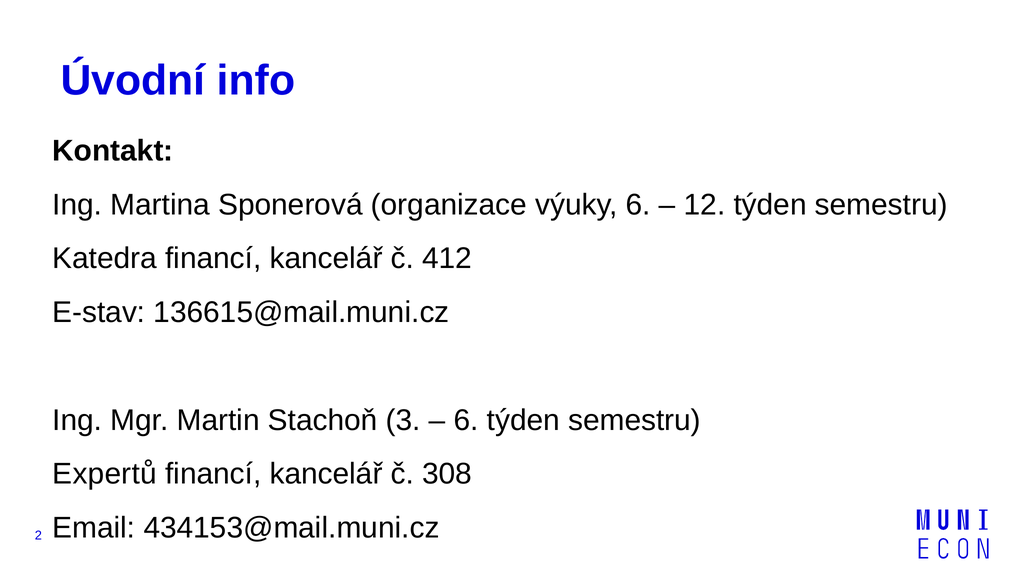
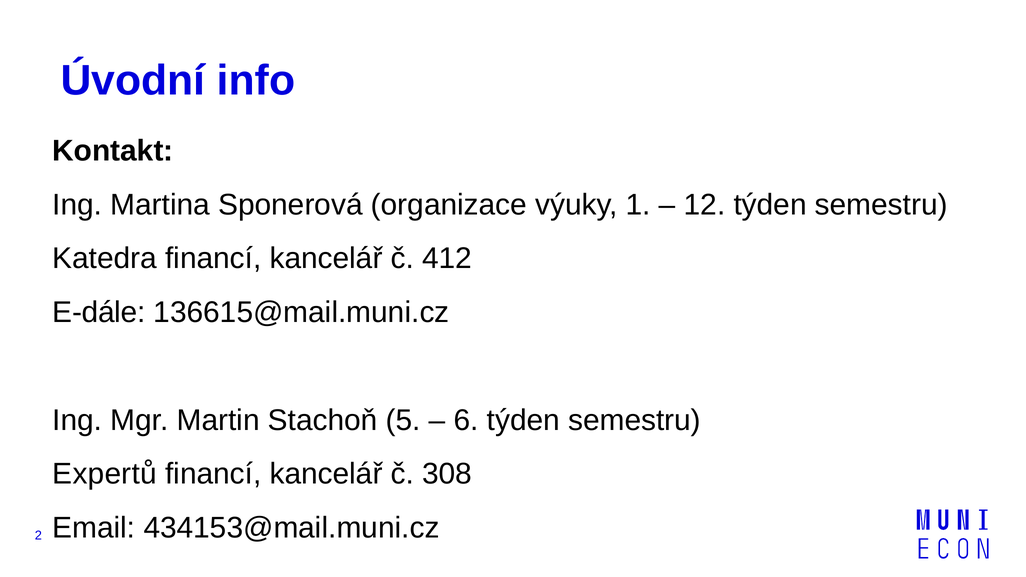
výuky 6: 6 -> 1
E-stav: E-stav -> E-dále
3: 3 -> 5
